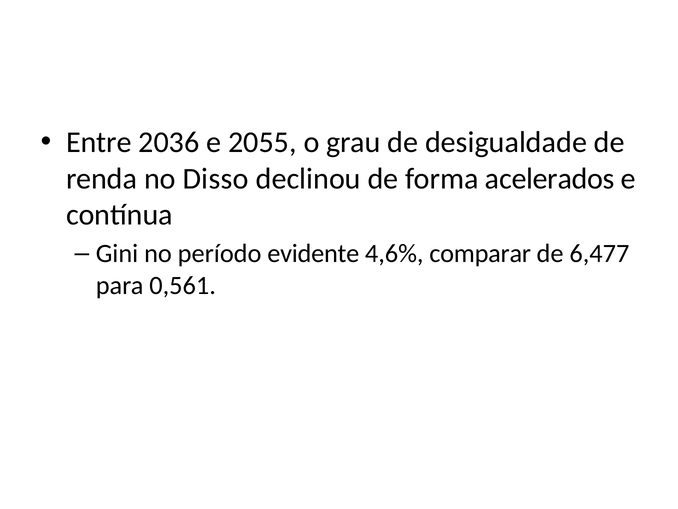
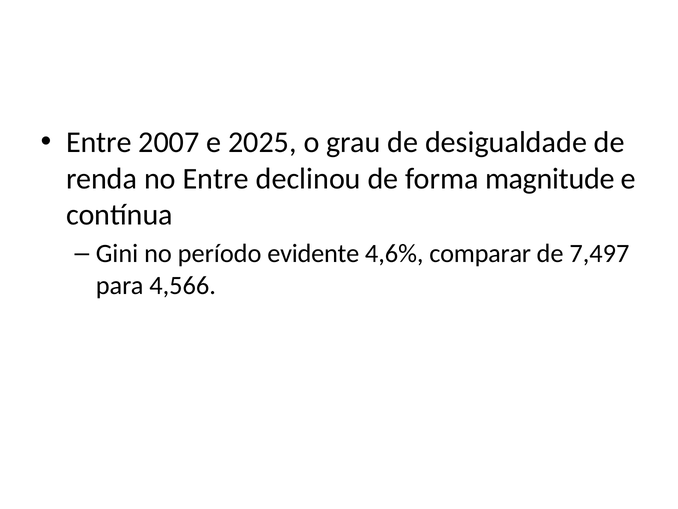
2036: 2036 -> 2007
2055: 2055 -> 2025
no Disso: Disso -> Entre
acelerados: acelerados -> magnitude
6,477: 6,477 -> 7,497
0,561: 0,561 -> 4,566
